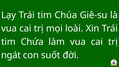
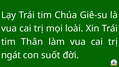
Chứa: Chứa -> Thân
